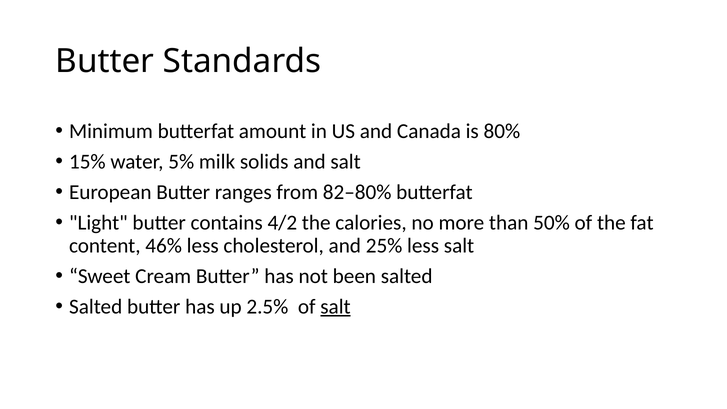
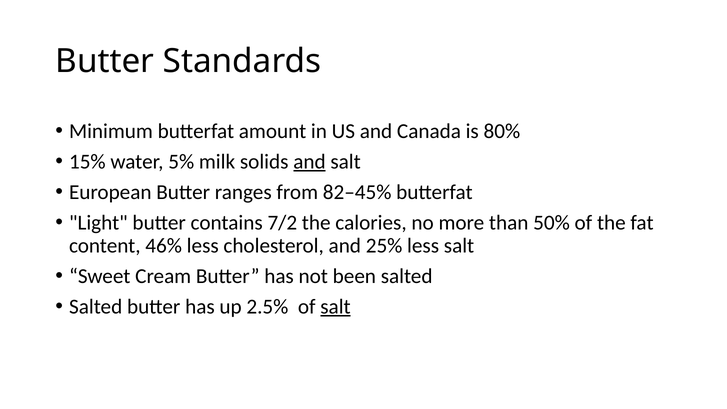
and at (309, 162) underline: none -> present
82–80%: 82–80% -> 82–45%
4/2: 4/2 -> 7/2
